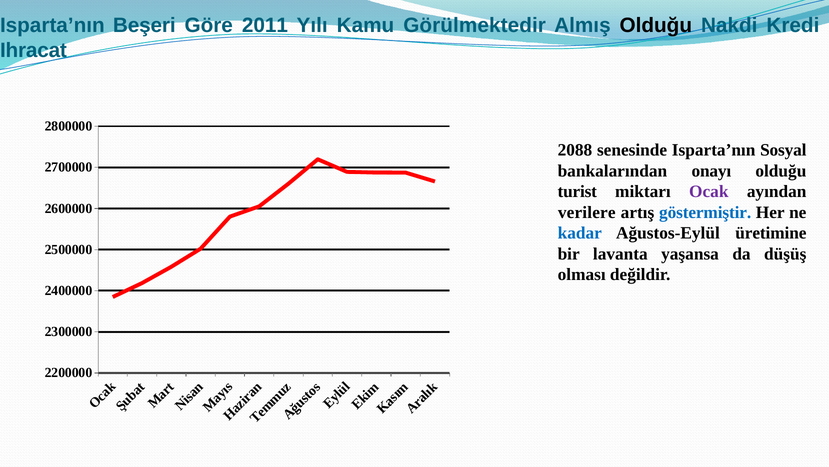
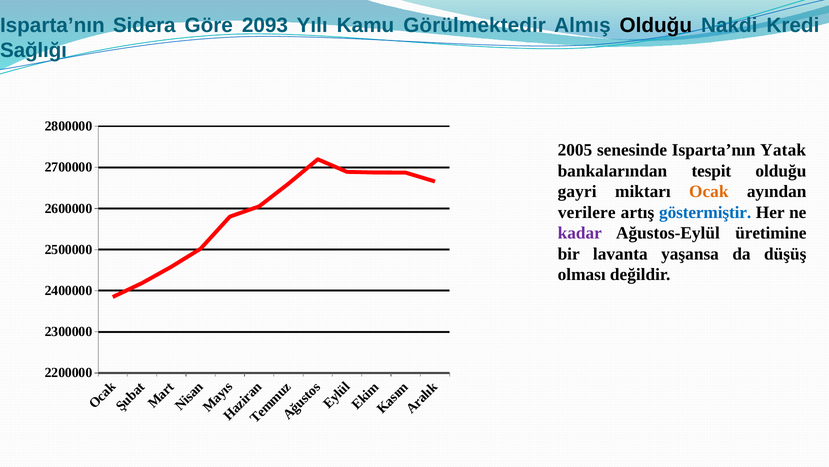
Beşeri: Beşeri -> Sidera
2011: 2011 -> 2093
Ihracat: Ihracat -> Sağlığı
2088: 2088 -> 2005
Sosyal: Sosyal -> Yatak
onayı: onayı -> tespit
turist: turist -> gayri
Ocak colour: purple -> orange
kadar colour: blue -> purple
